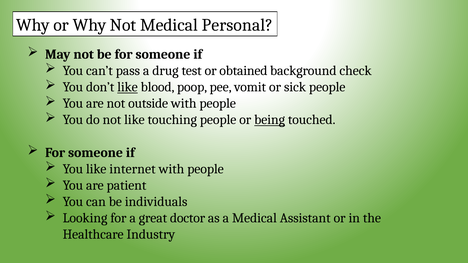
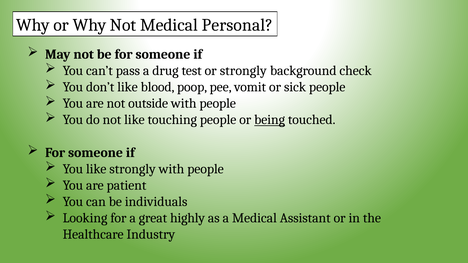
or obtained: obtained -> strongly
like at (128, 87) underline: present -> none
like internet: internet -> strongly
doctor: doctor -> highly
